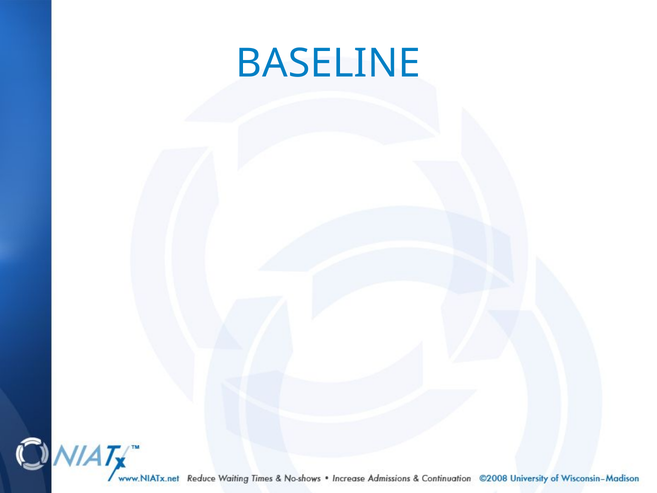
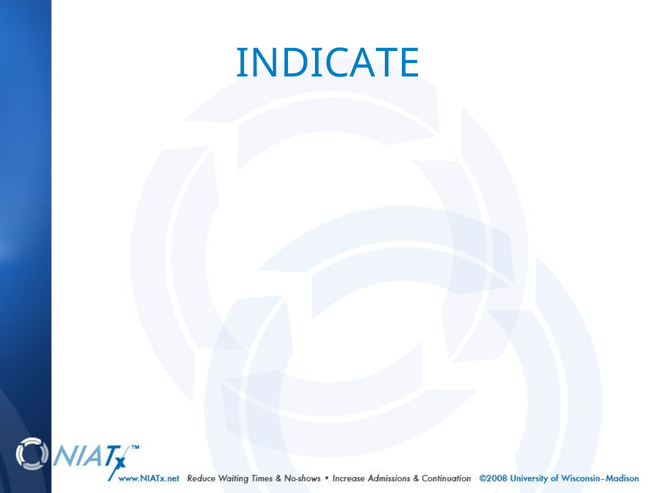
BASELINE: BASELINE -> INDICATE
